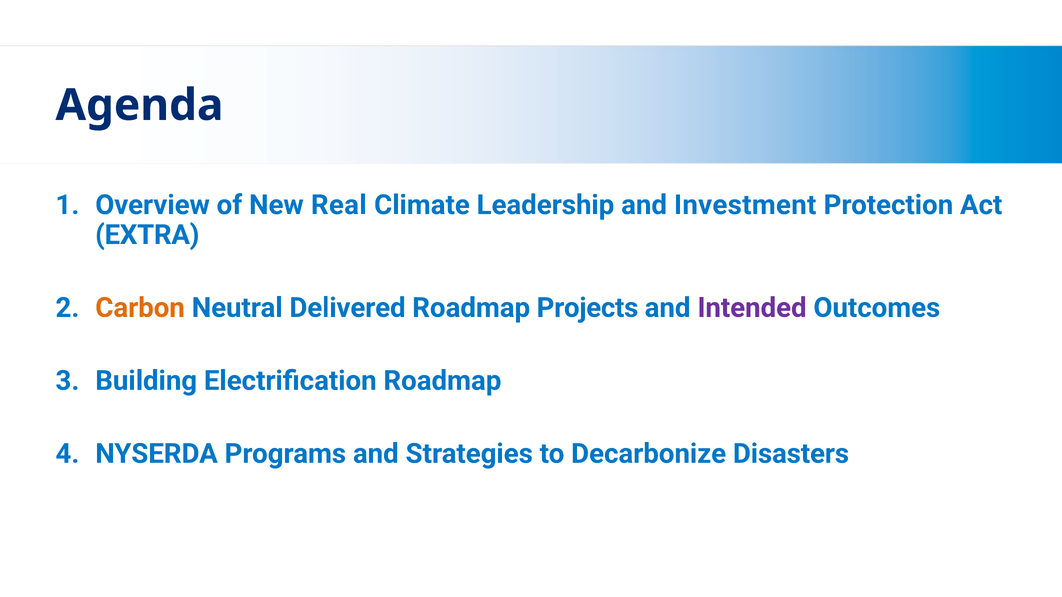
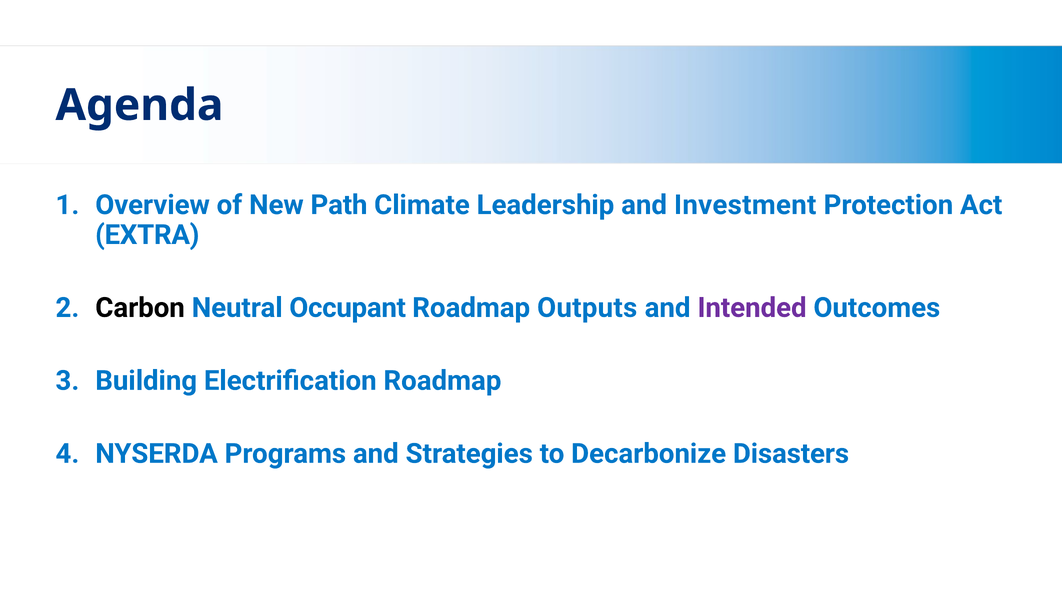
Real: Real -> Path
Carbon colour: orange -> black
Delivered: Delivered -> Occupant
Projects: Projects -> Outputs
